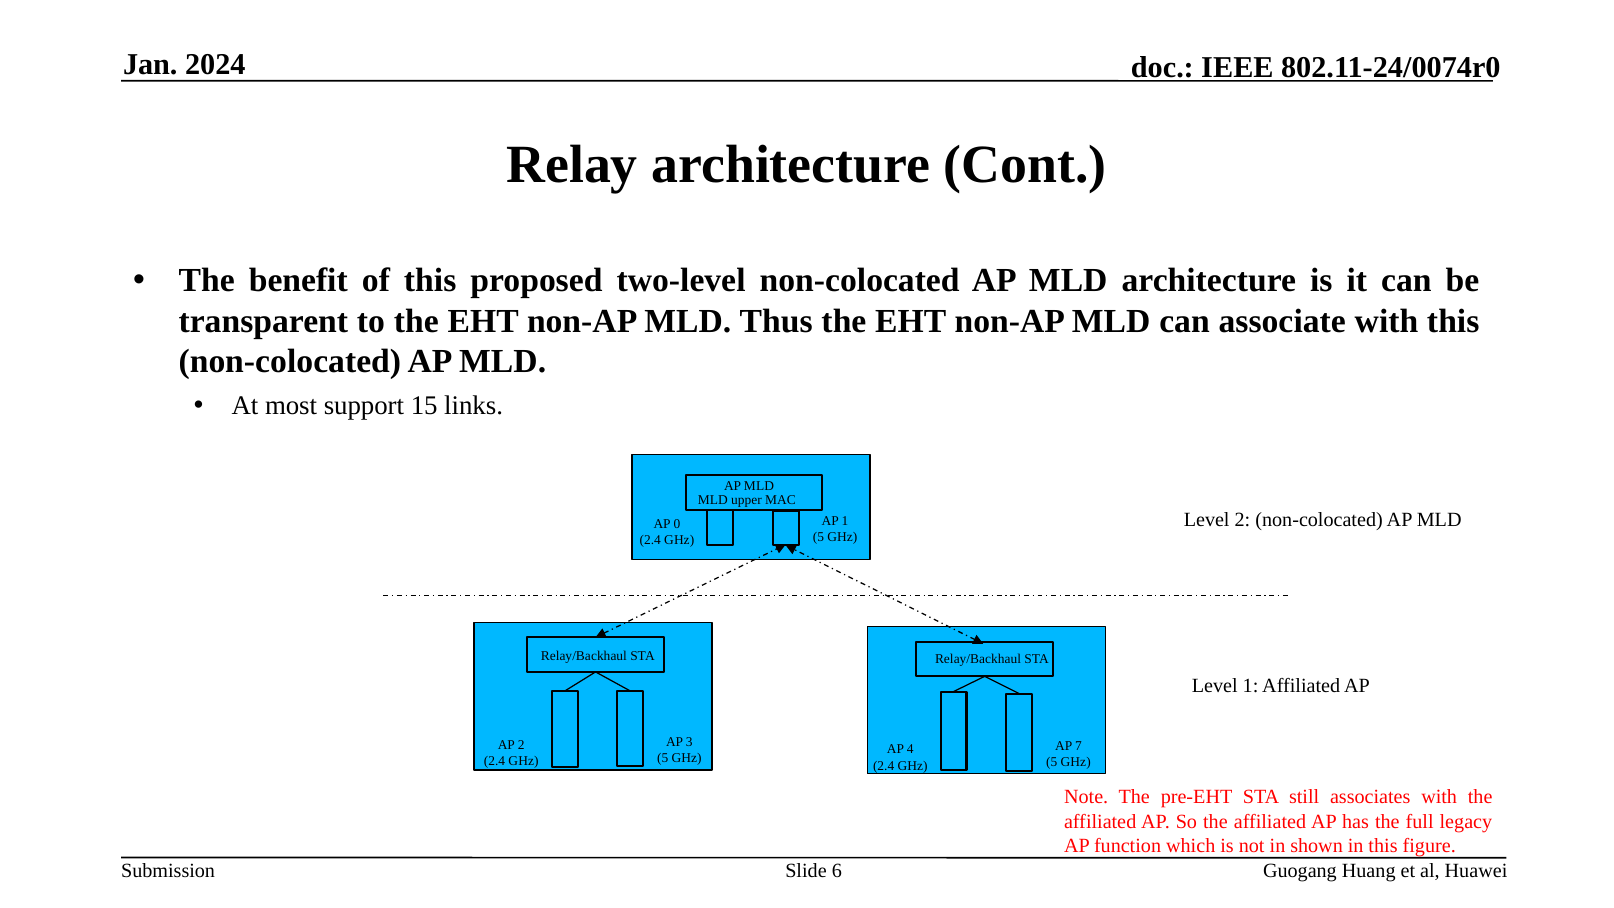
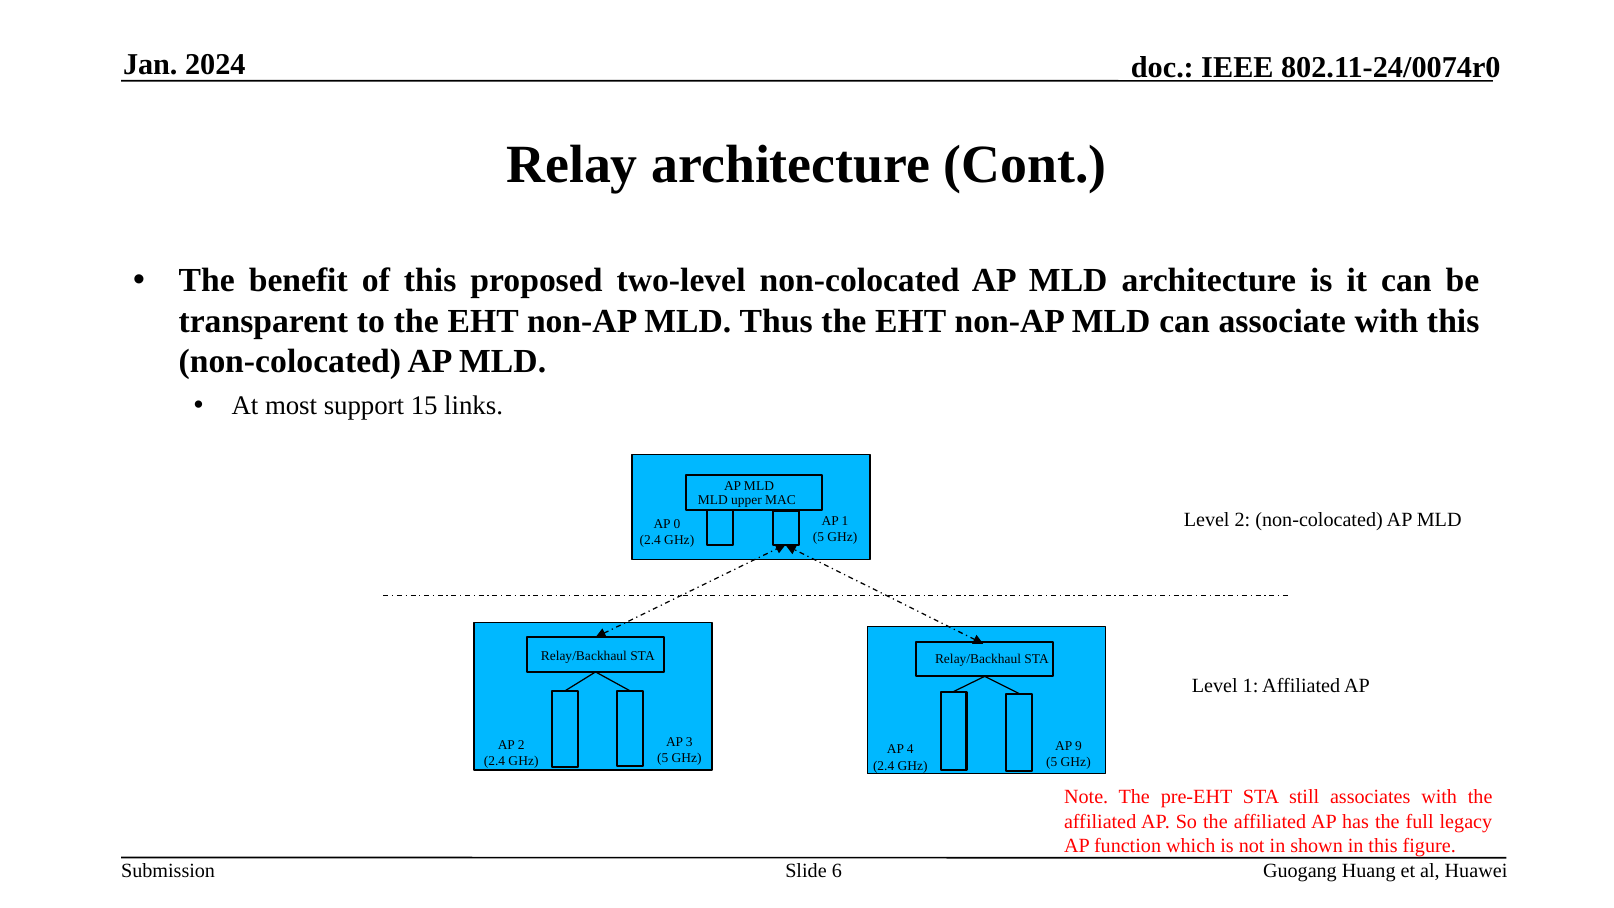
7: 7 -> 9
